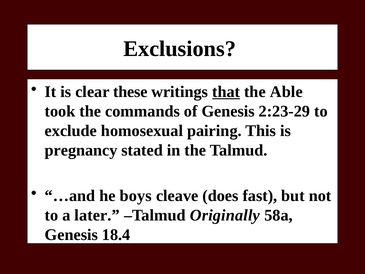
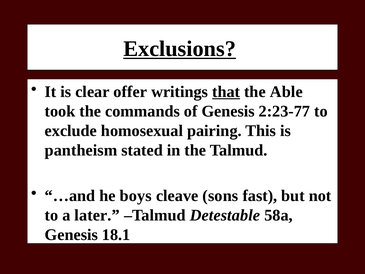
Exclusions underline: none -> present
these: these -> offer
2:23-29: 2:23-29 -> 2:23-77
pregnancy: pregnancy -> pantheism
does: does -> sons
Originally: Originally -> Detestable
18.4: 18.4 -> 18.1
